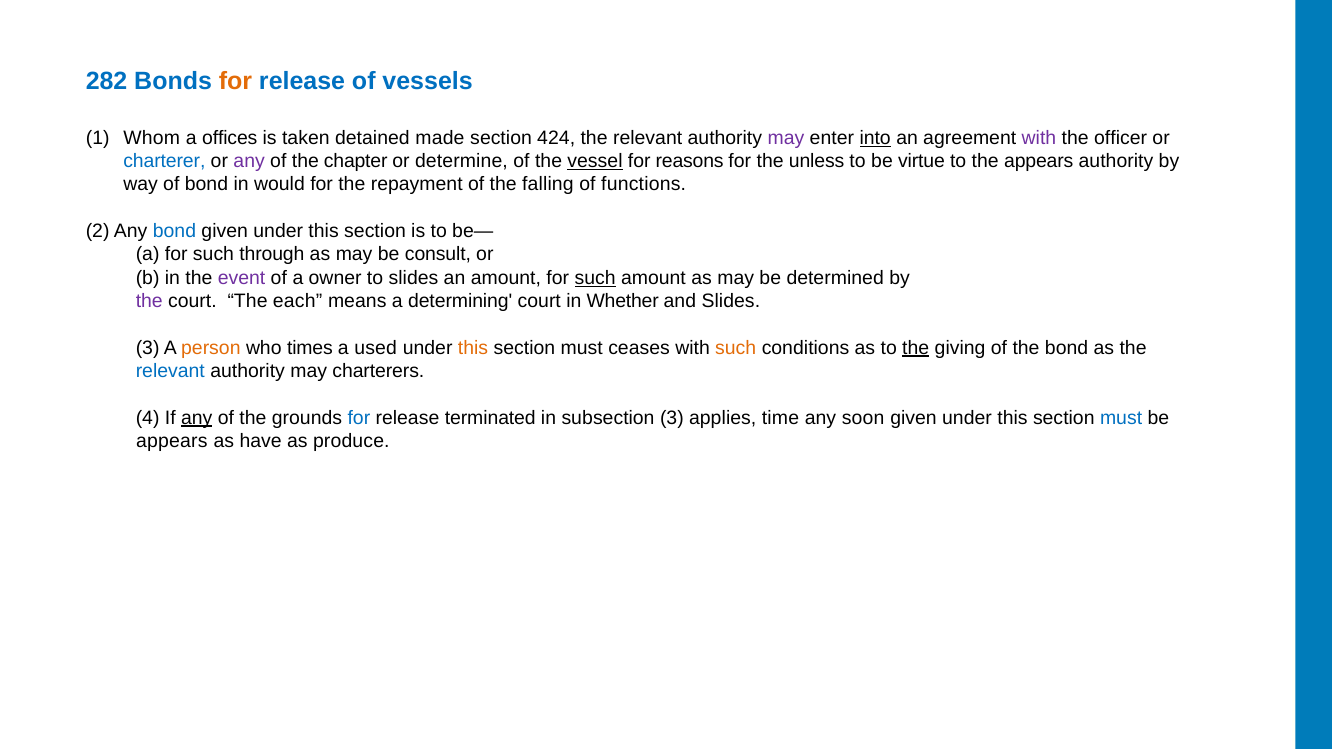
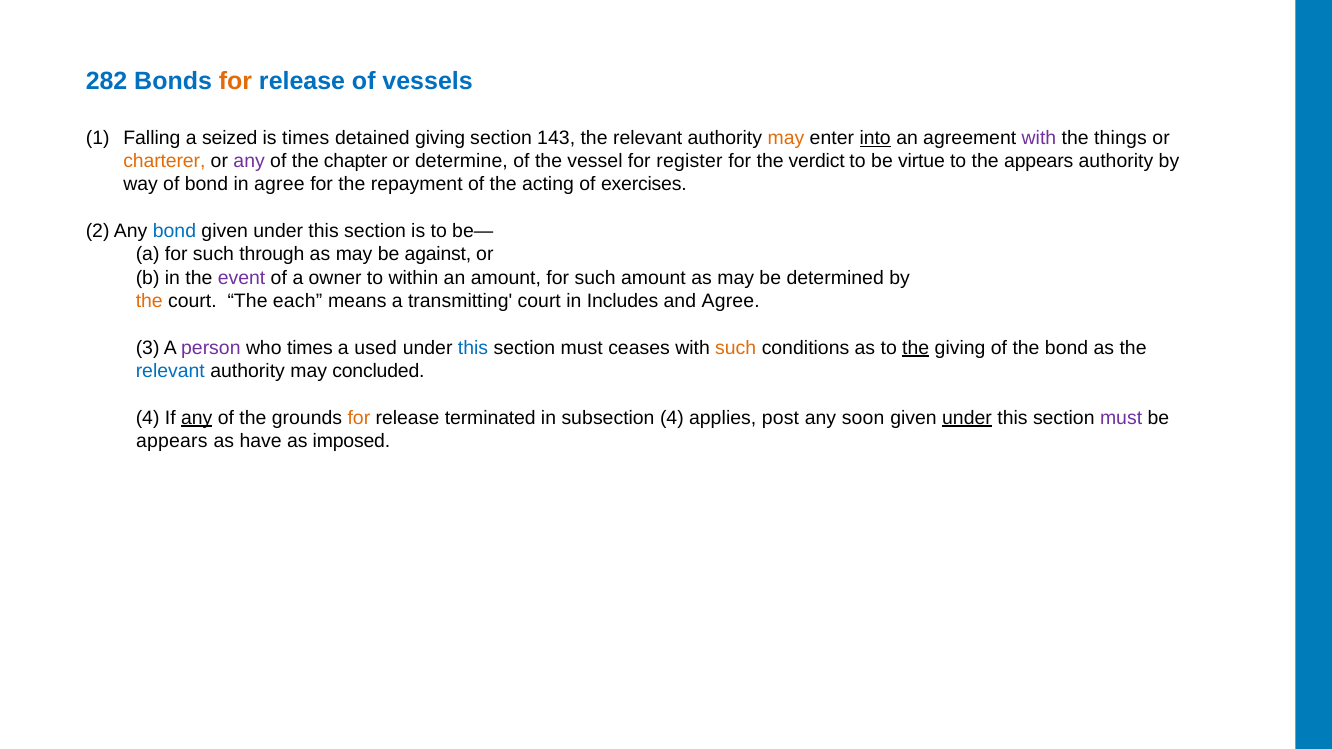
Whom: Whom -> Falling
offices: offices -> seized
is taken: taken -> times
detained made: made -> giving
424: 424 -> 143
may at (786, 138) colour: purple -> orange
officer: officer -> things
charterer colour: blue -> orange
vessel underline: present -> none
reasons: reasons -> register
unless: unless -> verdict
in would: would -> agree
falling: falling -> acting
functions: functions -> exercises
consult: consult -> against
to slides: slides -> within
such at (595, 278) underline: present -> none
the at (149, 301) colour: purple -> orange
determining: determining -> transmitting
Whether: Whether -> Includes
and Slides: Slides -> Agree
person colour: orange -> purple
this at (473, 348) colour: orange -> blue
charterers: charterers -> concluded
for at (359, 418) colour: blue -> orange
subsection 3: 3 -> 4
time: time -> post
under at (967, 418) underline: none -> present
must at (1121, 418) colour: blue -> purple
produce: produce -> imposed
